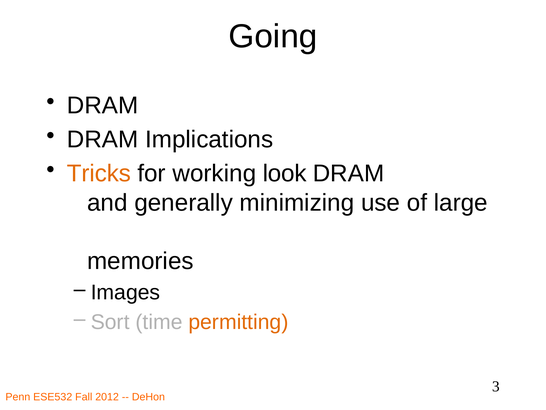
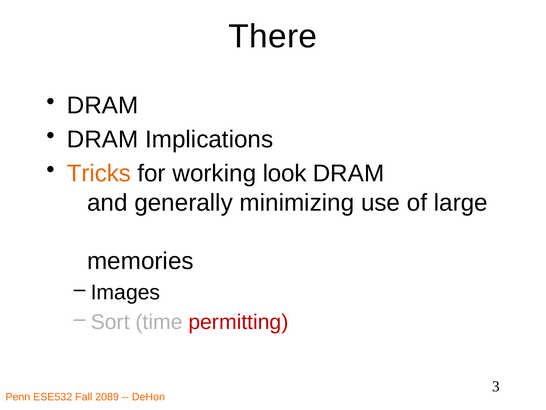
Going: Going -> There
permitting colour: orange -> red
2012: 2012 -> 2089
